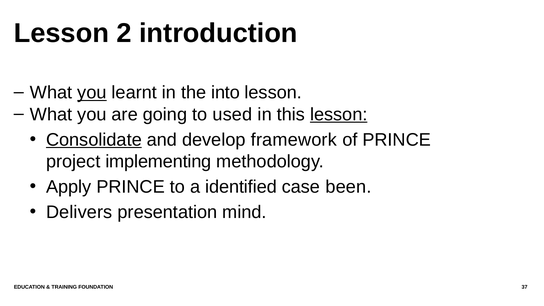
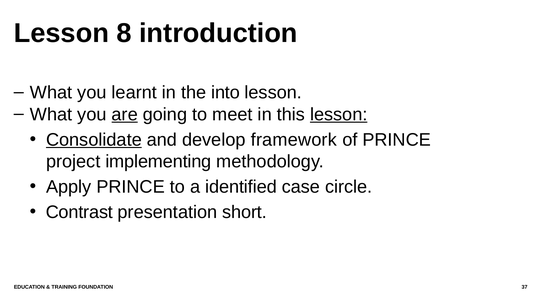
2: 2 -> 8
you at (92, 93) underline: present -> none
are underline: none -> present
used: used -> meet
been: been -> circle
Delivers: Delivers -> Contrast
mind: mind -> short
